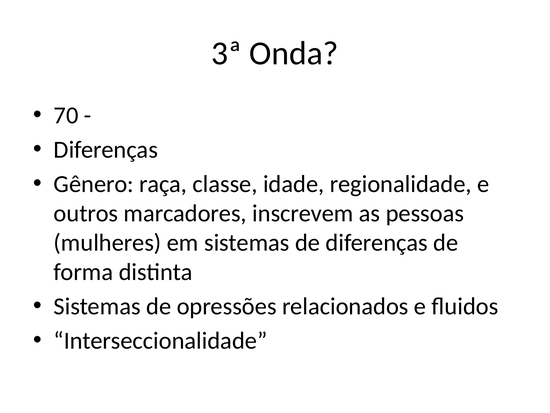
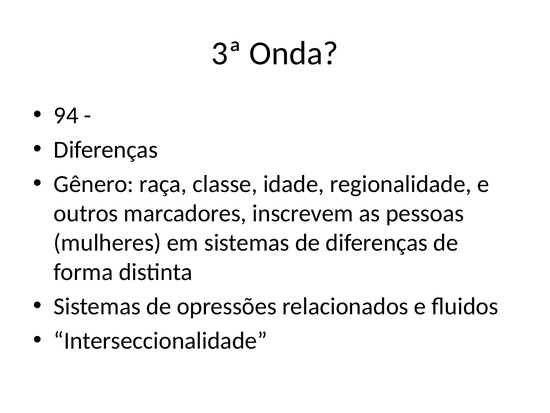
70: 70 -> 94
